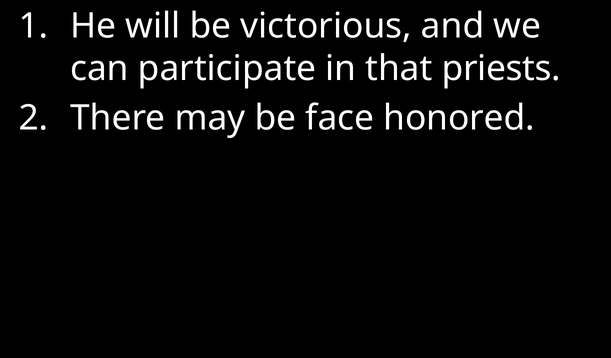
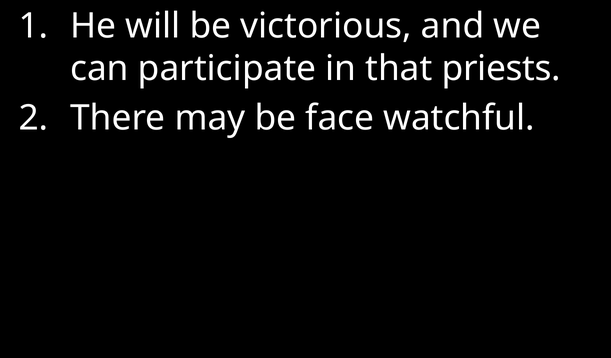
honored: honored -> watchful
